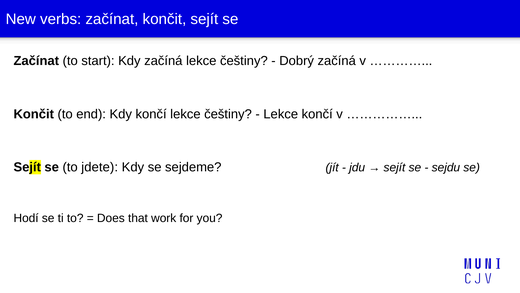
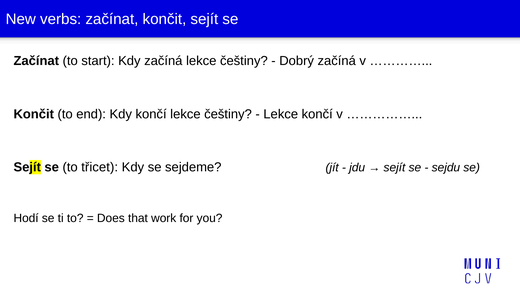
jdete: jdete -> třicet
